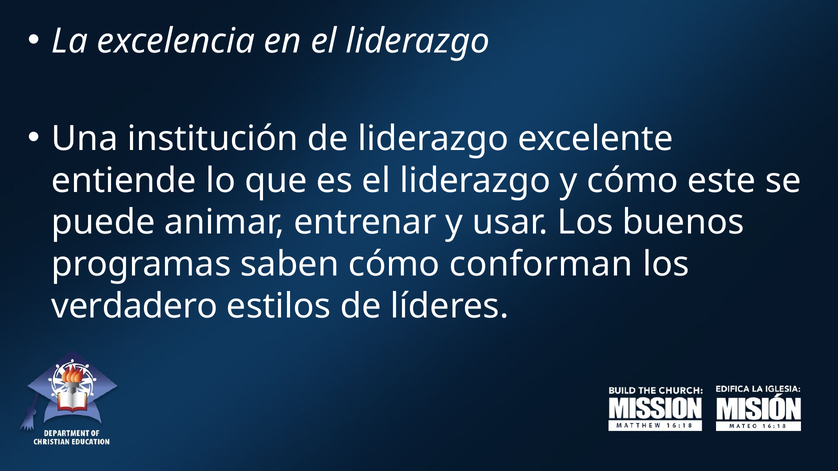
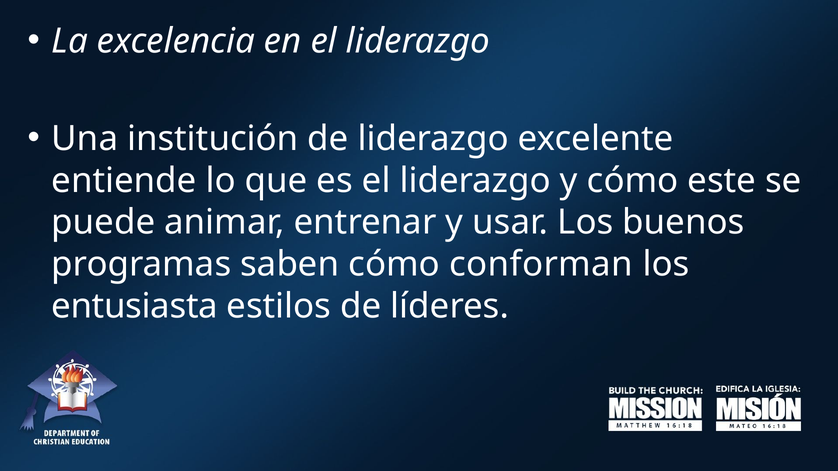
verdadero: verdadero -> entusiasta
